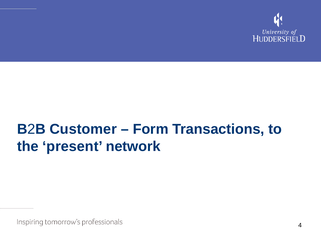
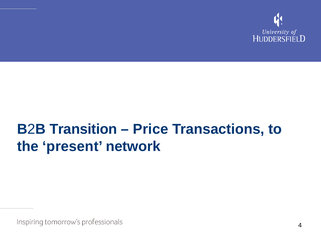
Customer: Customer -> Transition
Form: Form -> Price
